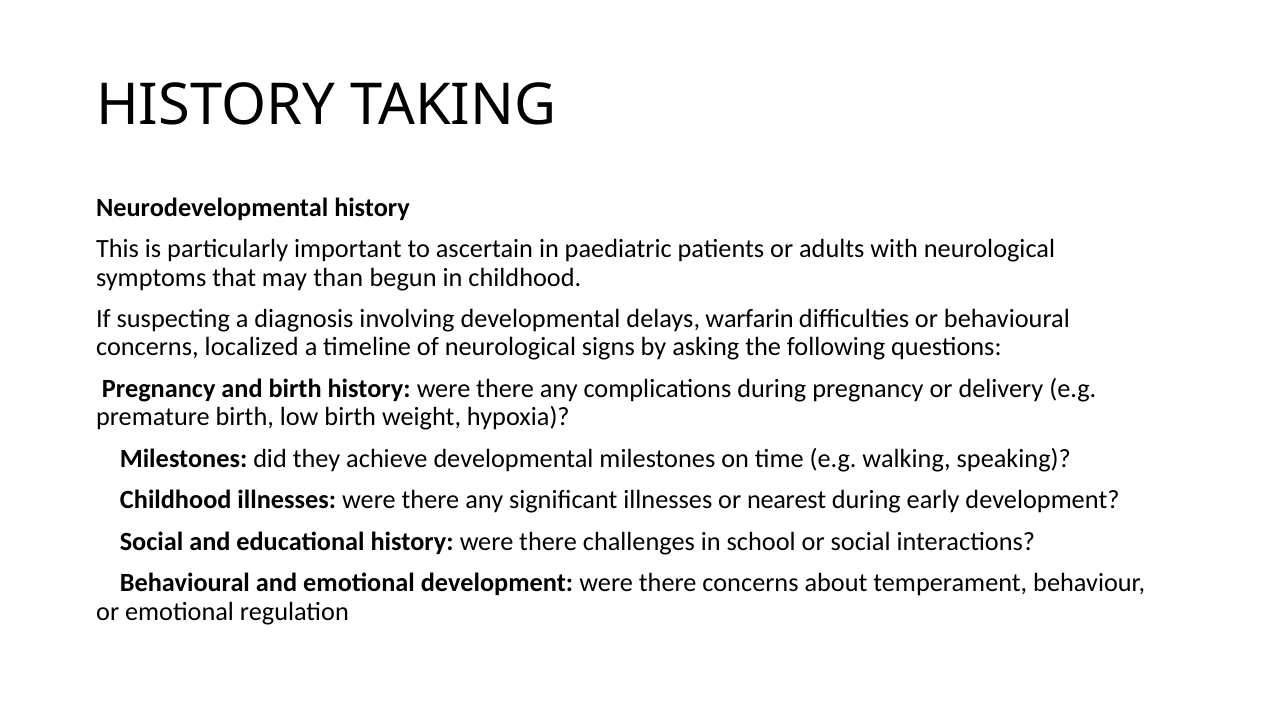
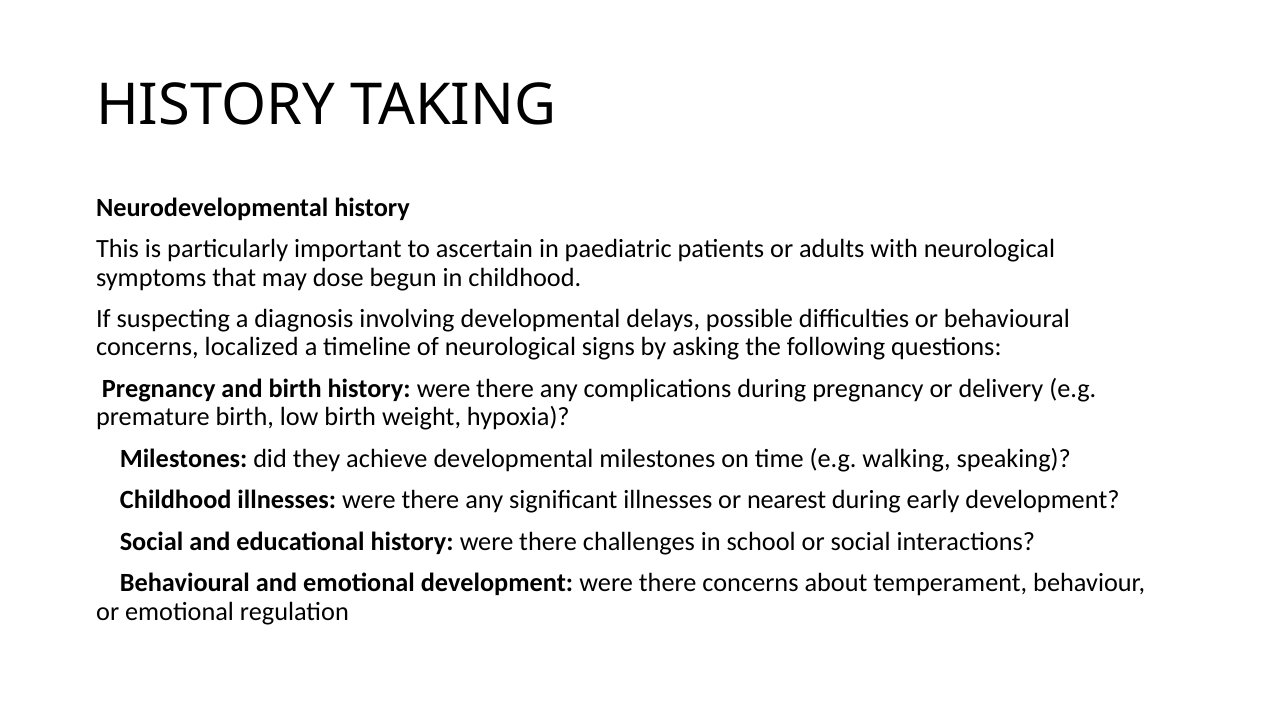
than: than -> dose
warfarin: warfarin -> possible
